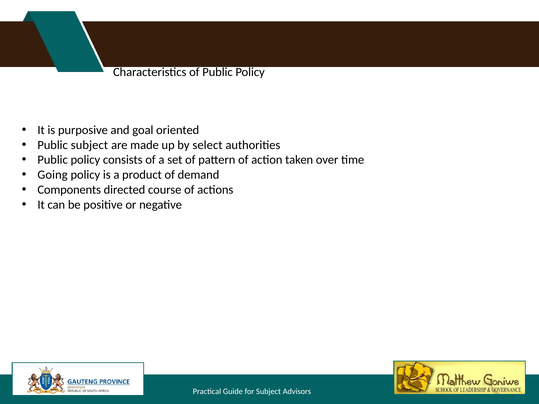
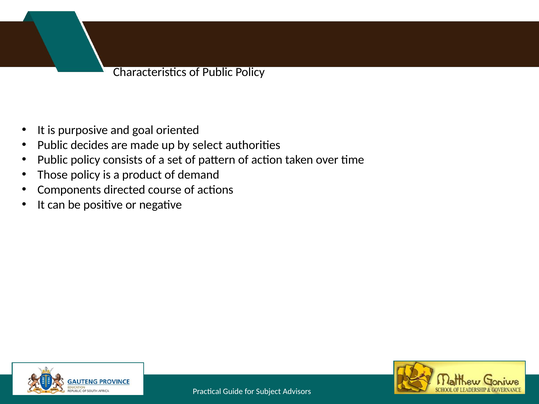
Public subject: subject -> decides
Going: Going -> Those
